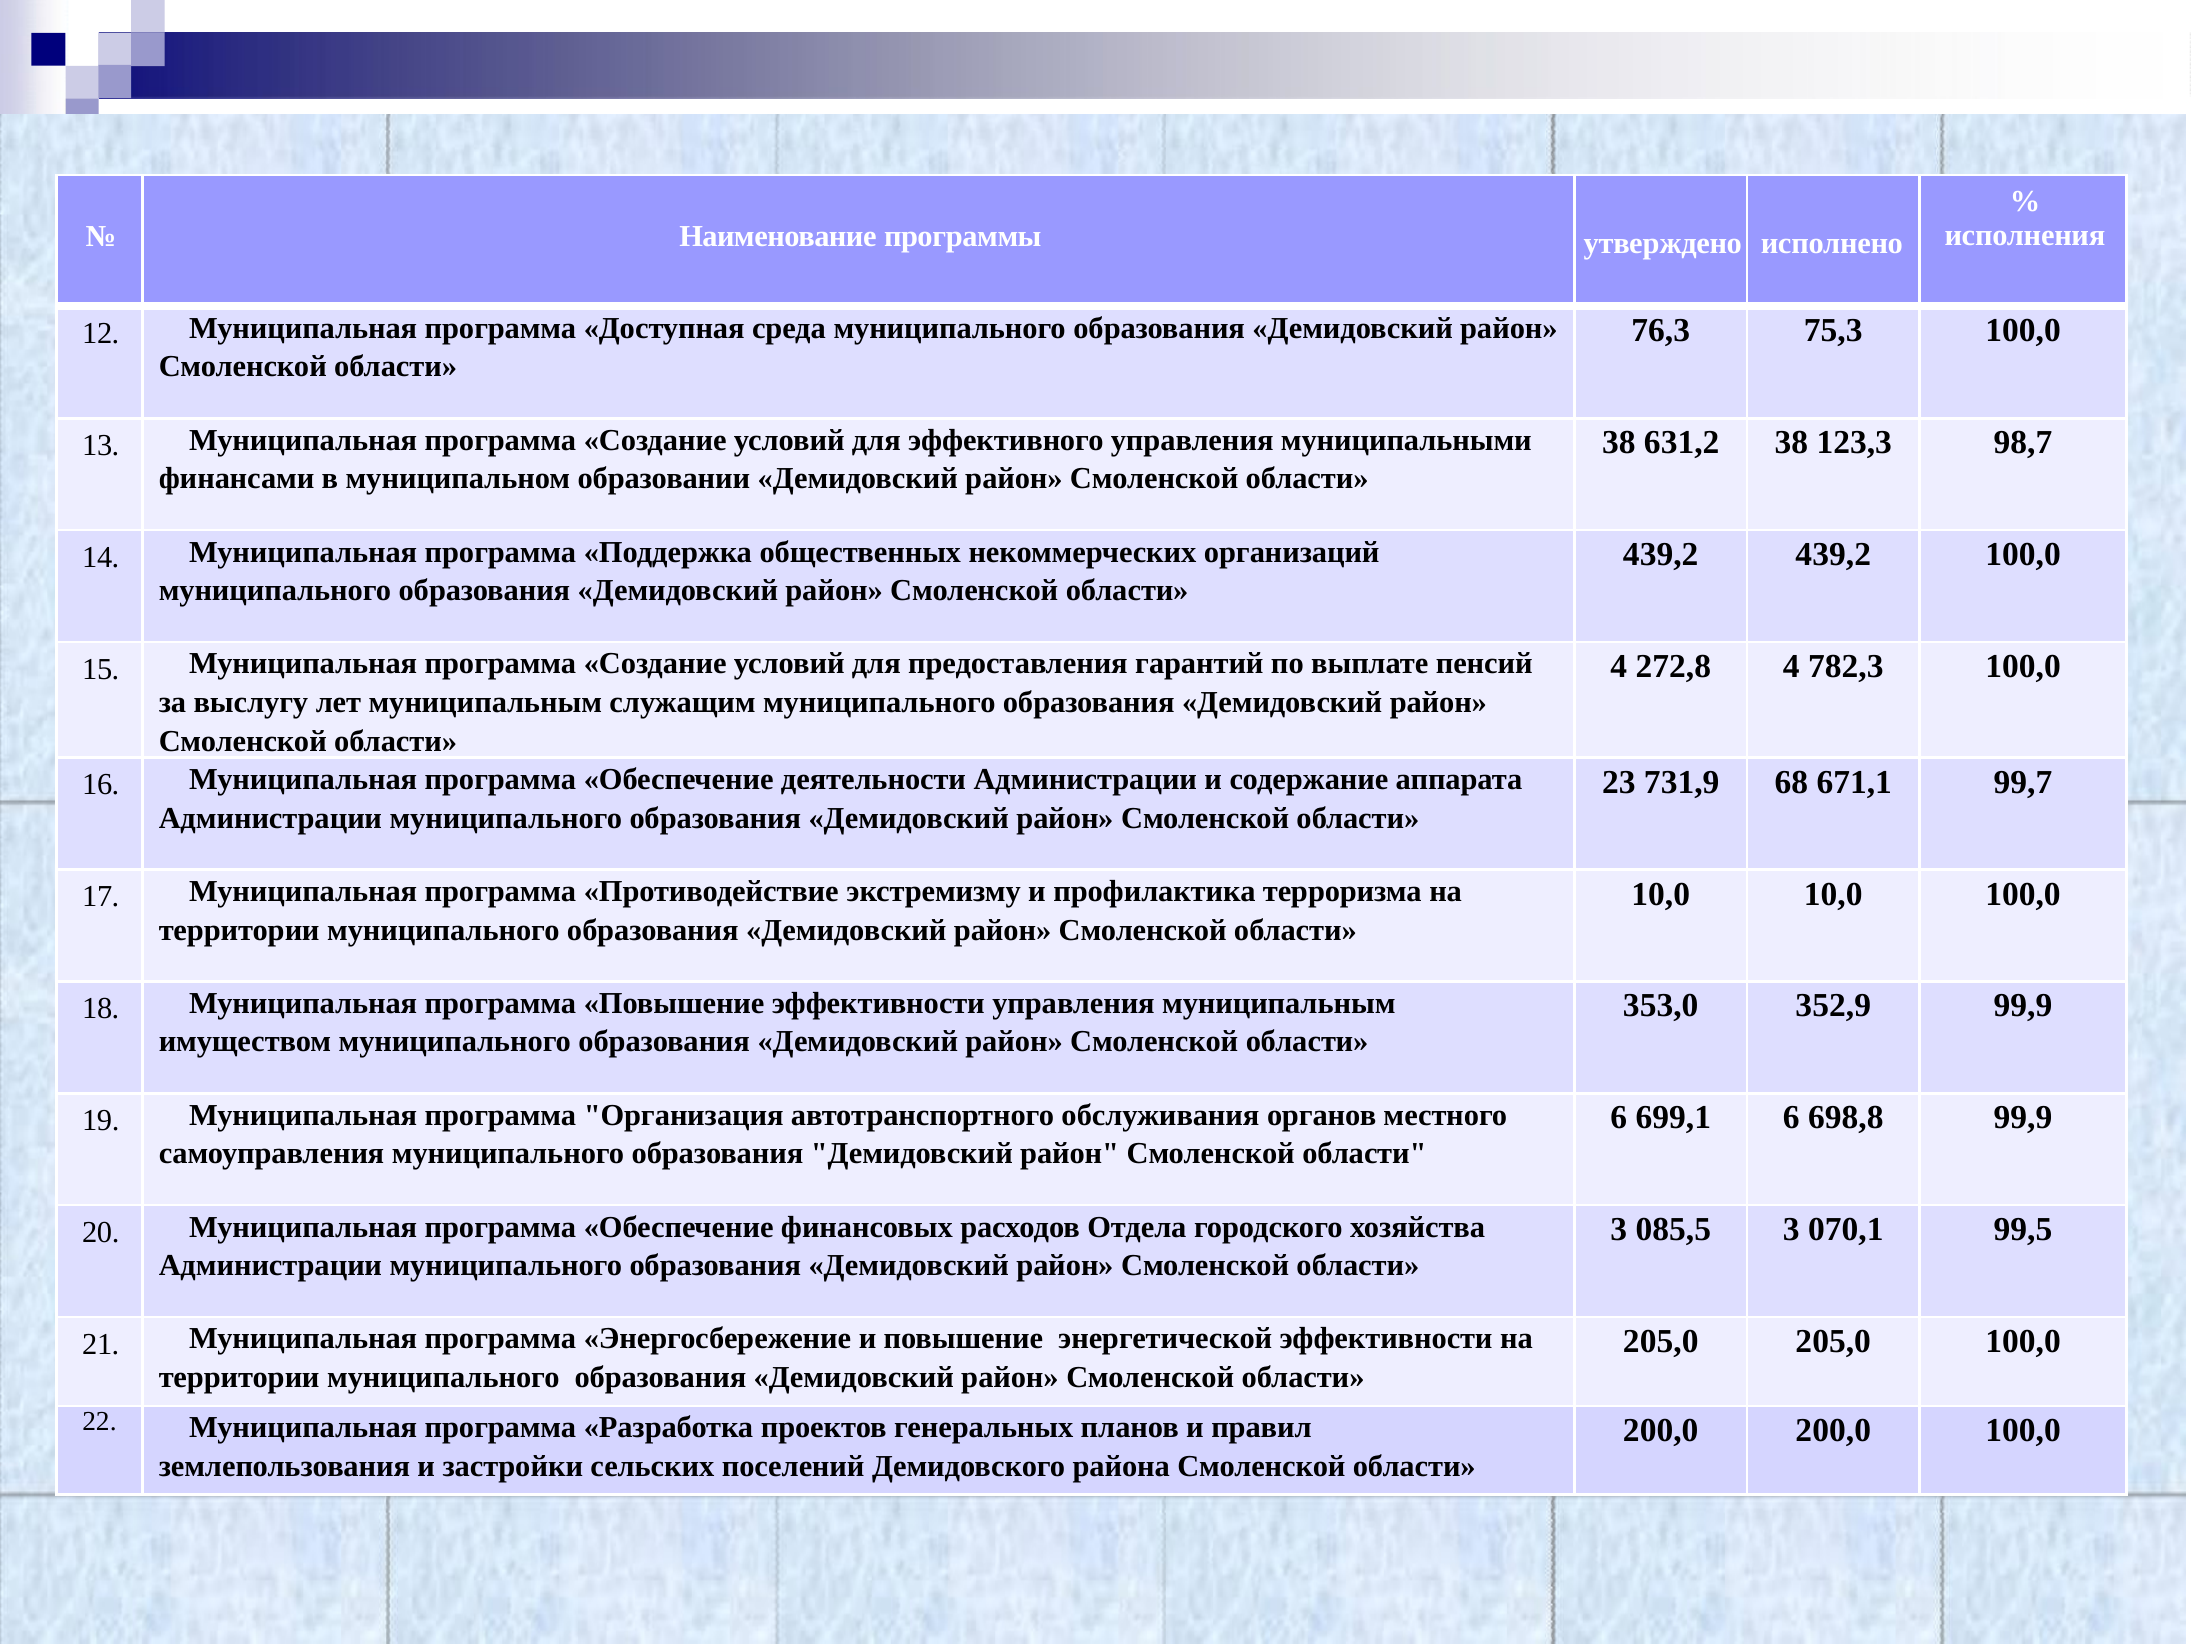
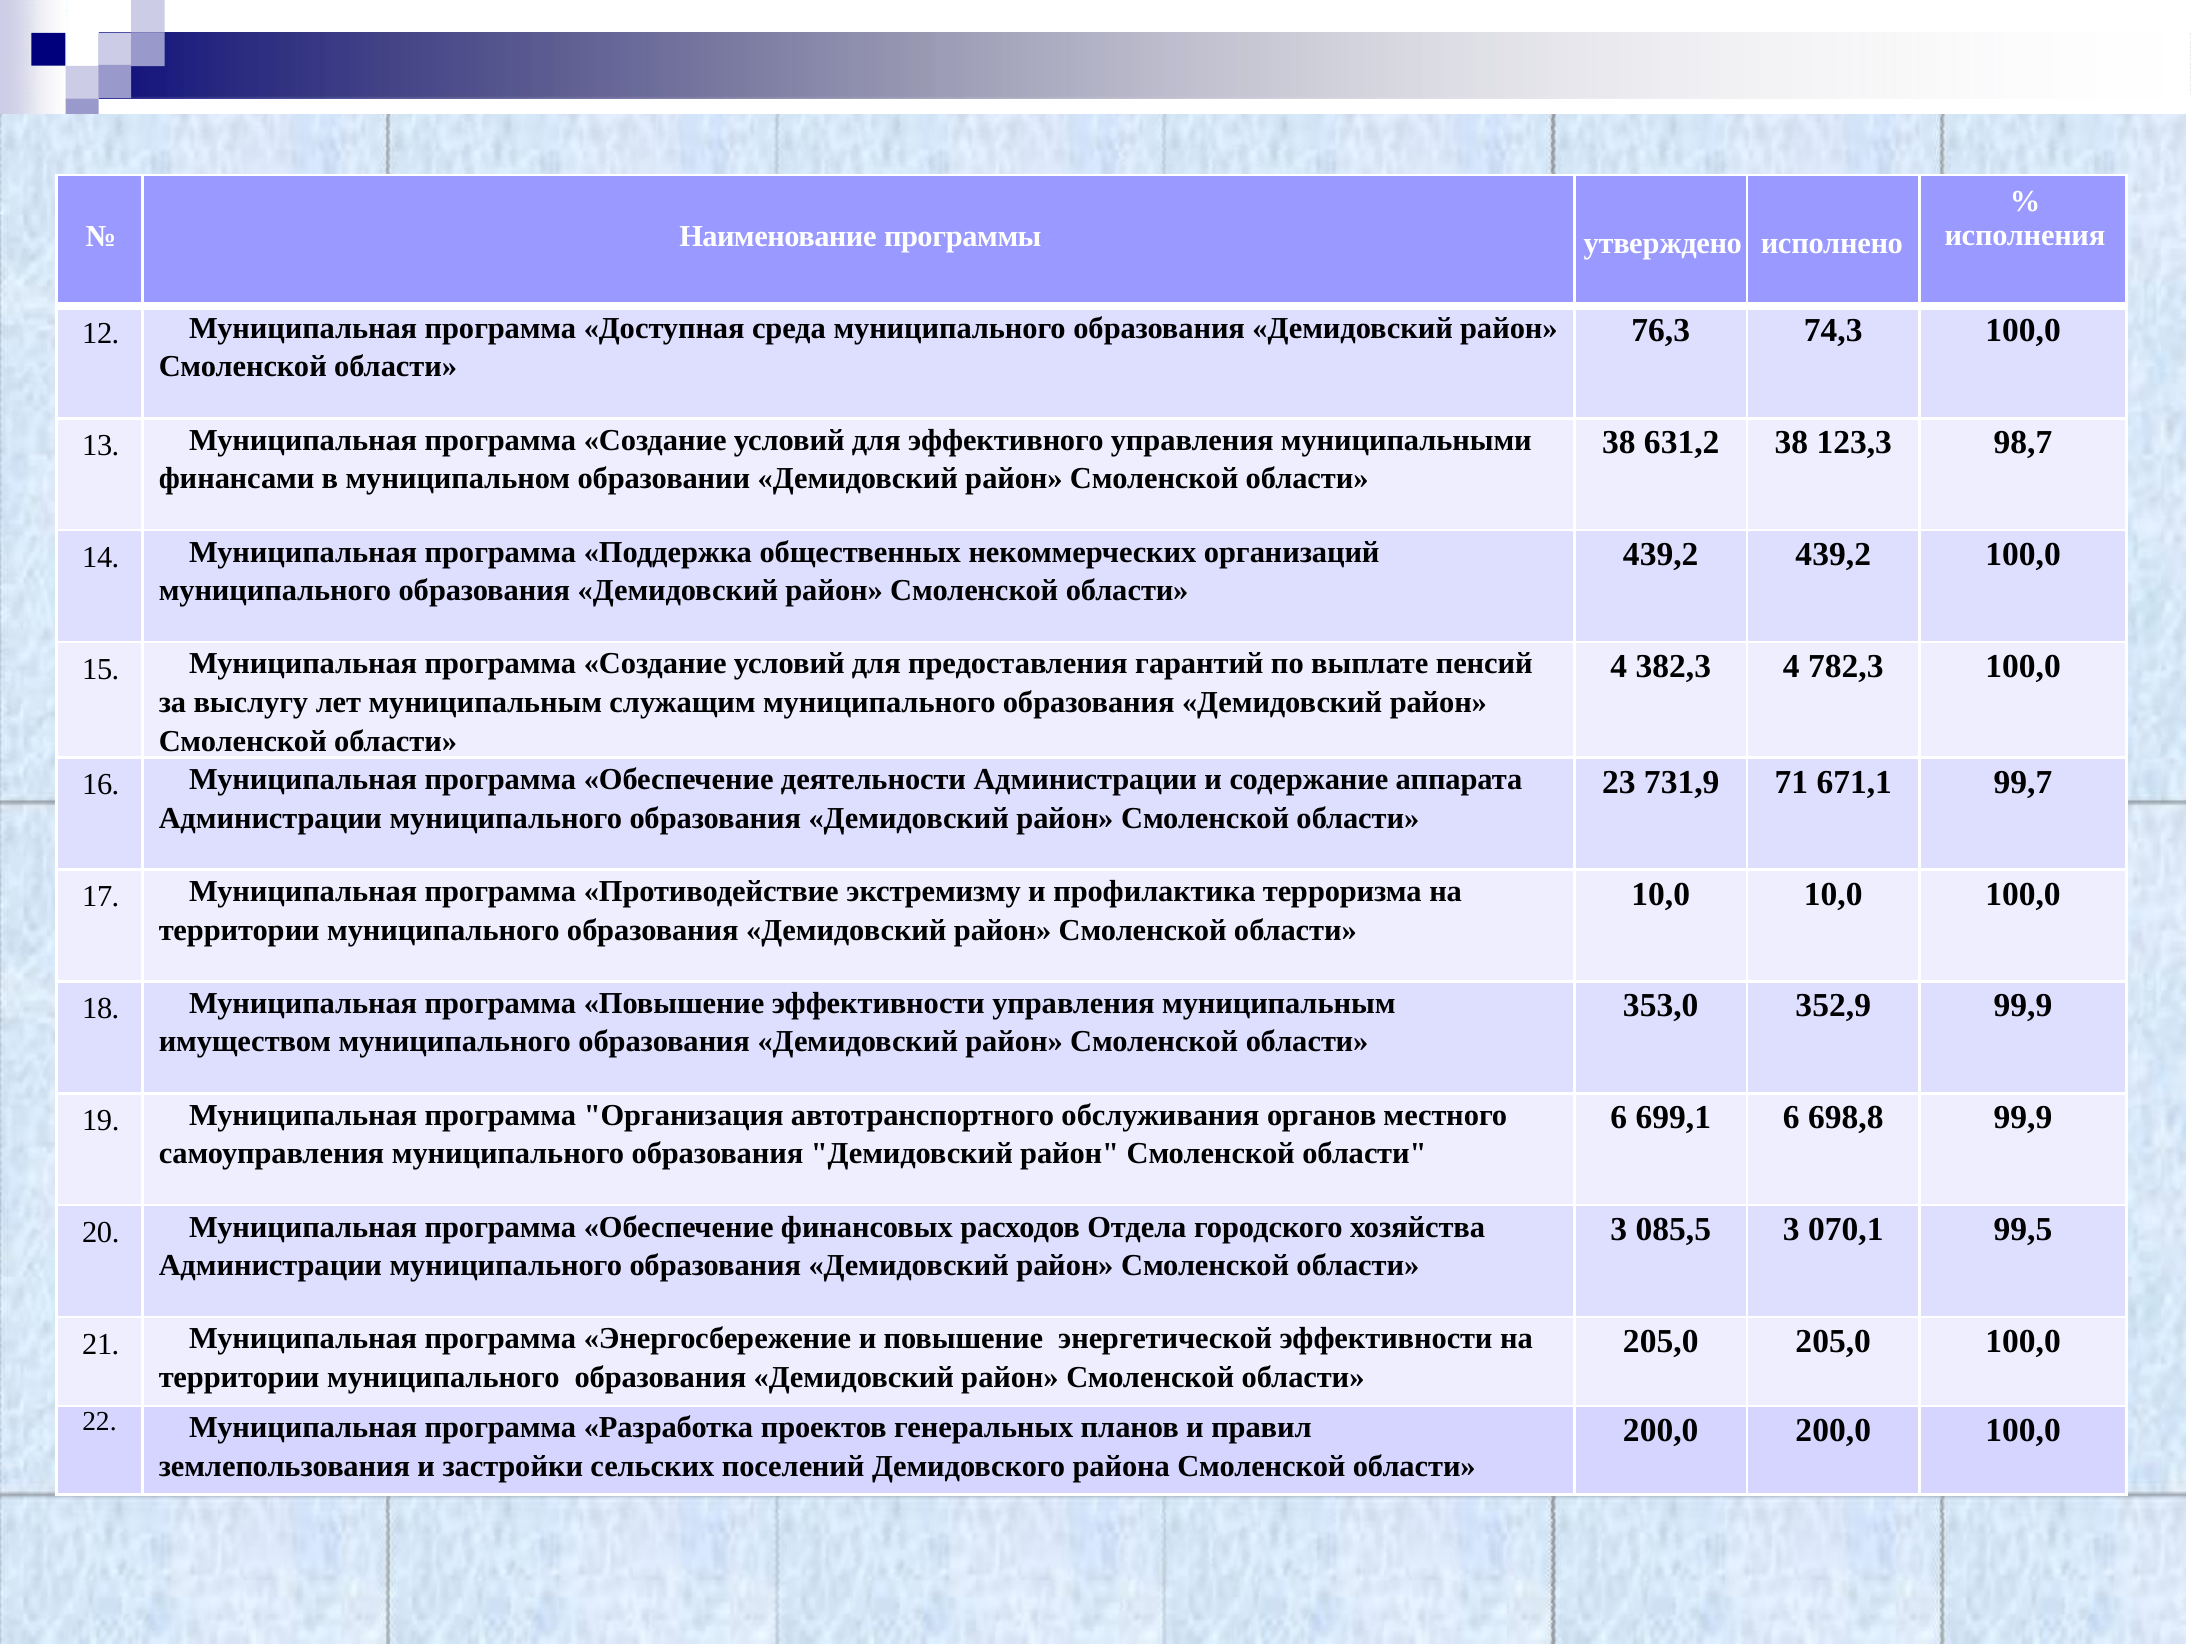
75,3: 75,3 -> 74,3
272,8: 272,8 -> 382,3
68: 68 -> 71
